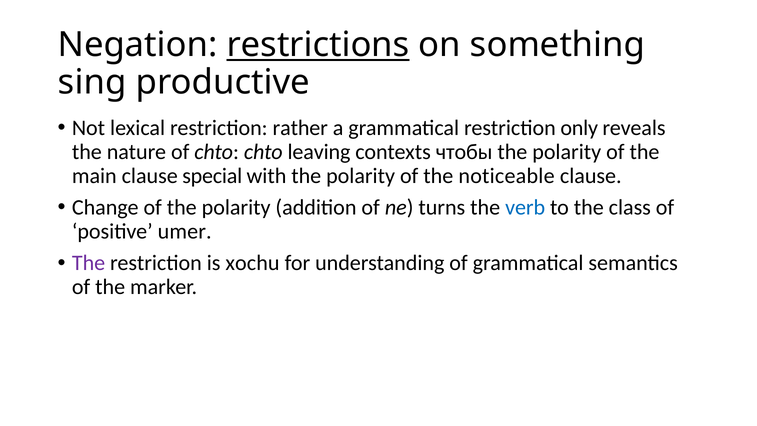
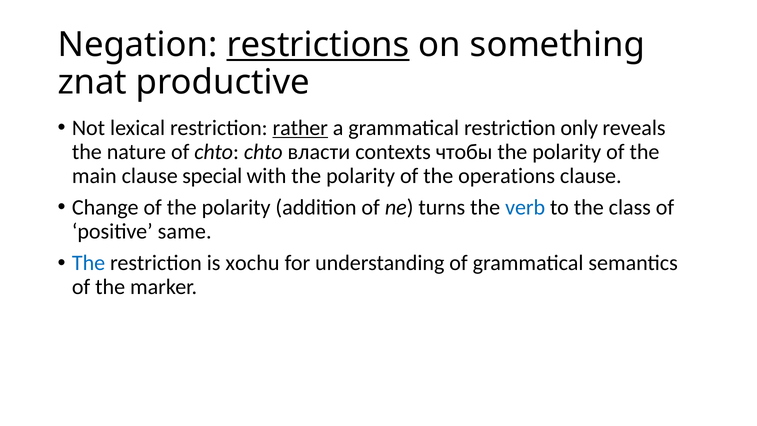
sing: sing -> znat
rather underline: none -> present
leaving: leaving -> власти
noticeable: noticeable -> operations
umer: umer -> same
The at (89, 263) colour: purple -> blue
